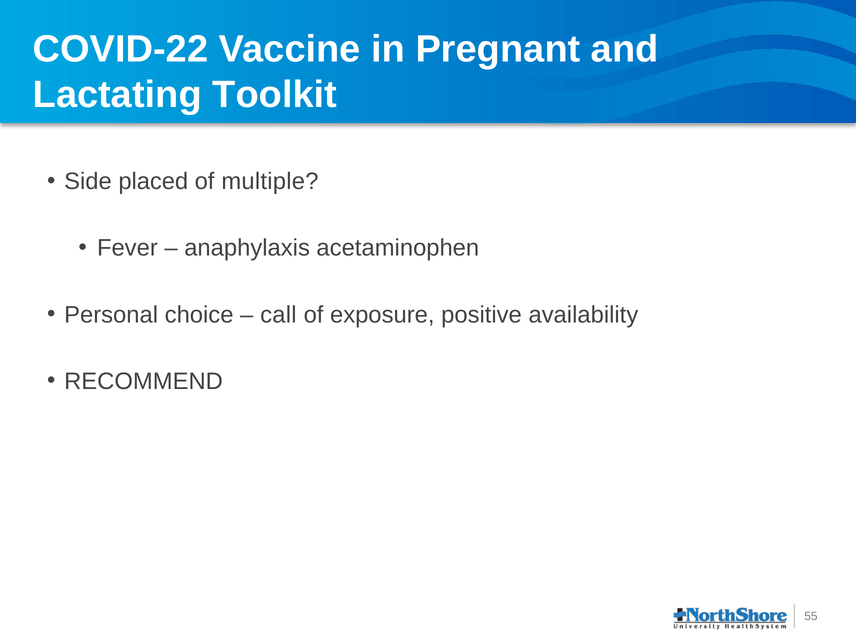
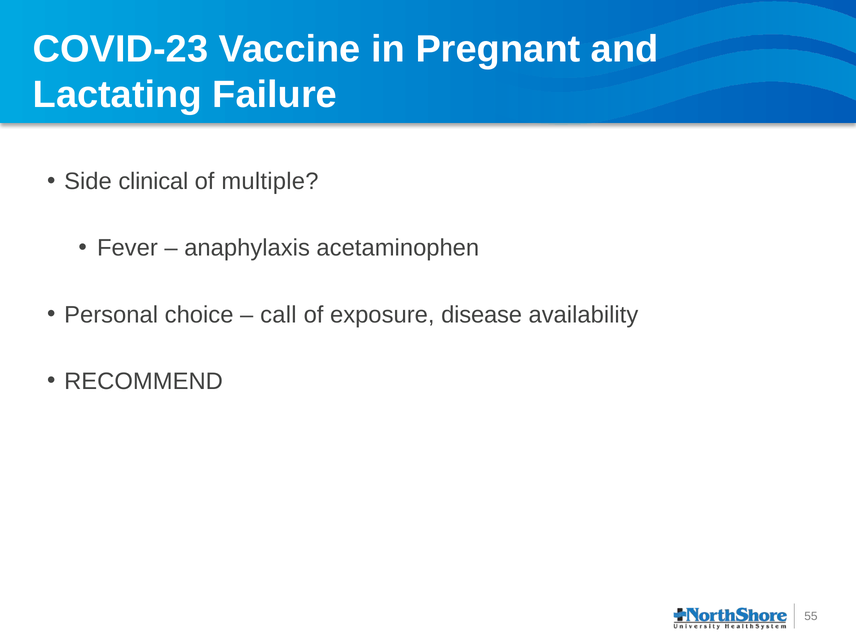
COVID-22: COVID-22 -> COVID-23
Toolkit: Toolkit -> Failure
placed: placed -> clinical
positive: positive -> disease
